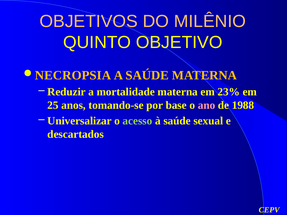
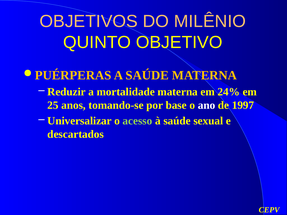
NECROPSIA: NECROPSIA -> PUÉRPERAS
23%: 23% -> 24%
ano colour: pink -> white
1988: 1988 -> 1997
